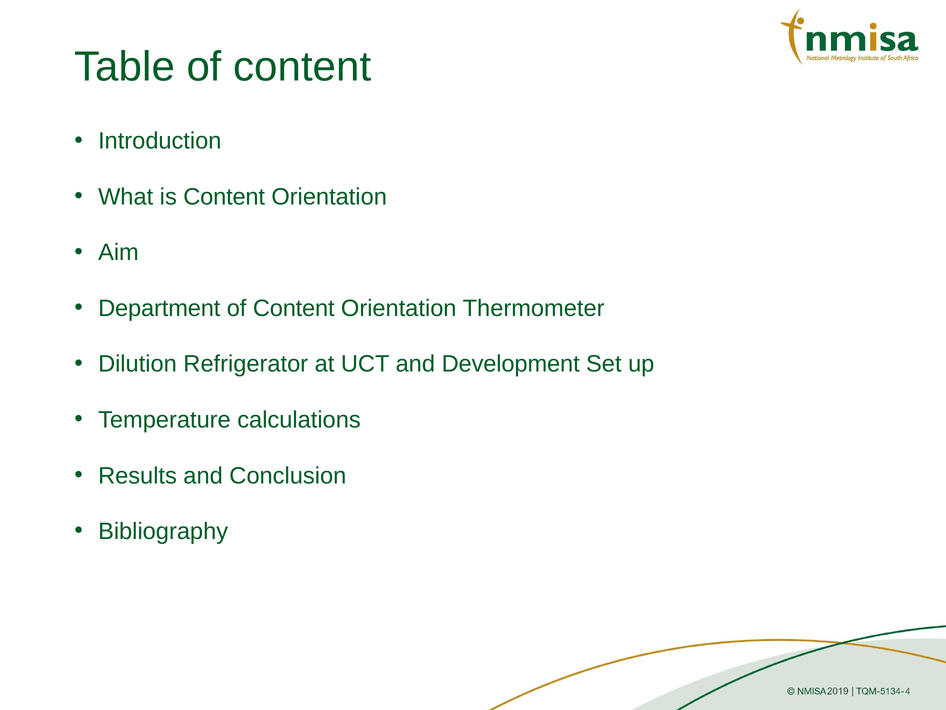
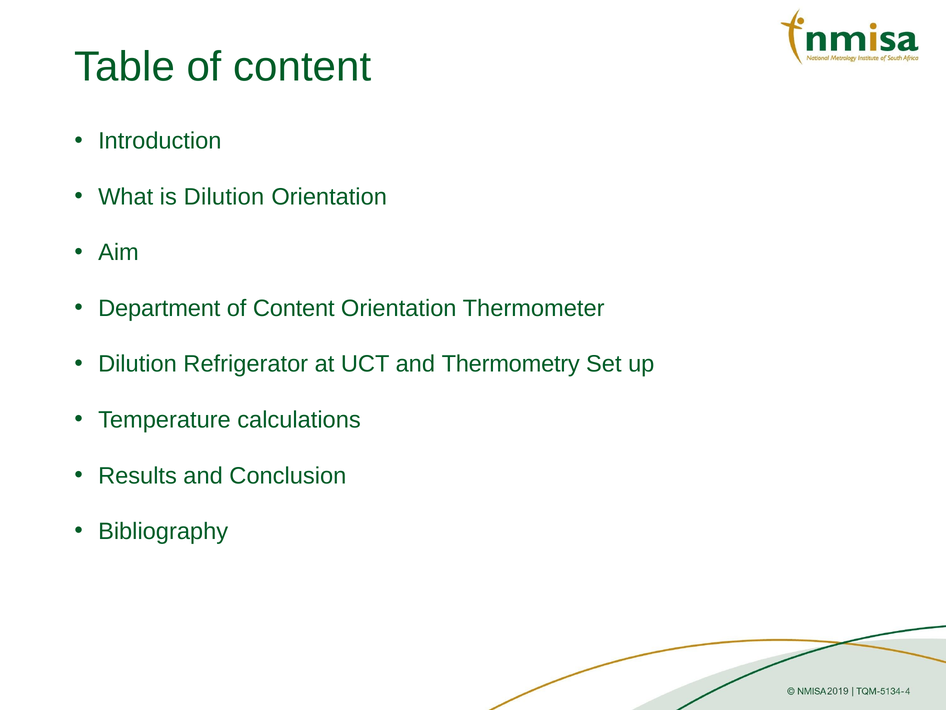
is Content: Content -> Dilution
Development: Development -> Thermometry
